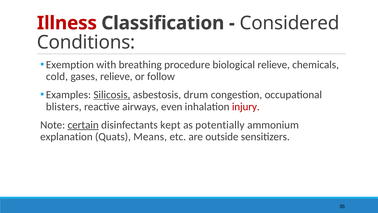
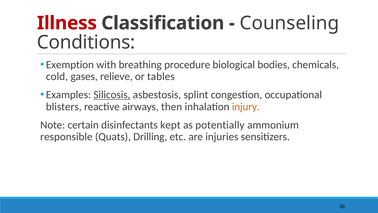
Considered: Considered -> Counseling
biological relieve: relieve -> bodies
follow: follow -> tables
drum: drum -> splint
even: even -> then
injury colour: red -> orange
certain underline: present -> none
explanation: explanation -> responsible
Means: Means -> Drilling
outside: outside -> injuries
